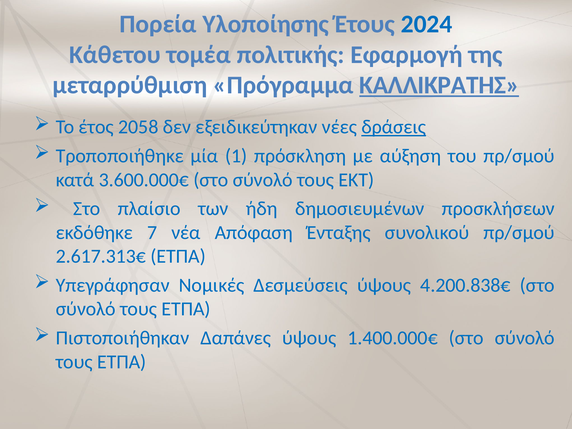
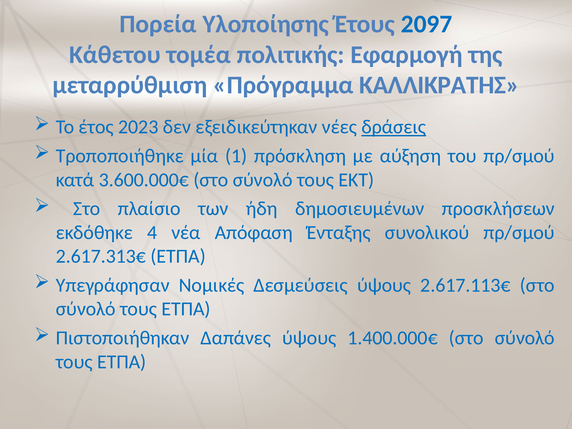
2024: 2024 -> 2097
ΚΑΛΛΙΚΡΑΤΗΣ underline: present -> none
2058: 2058 -> 2023
7: 7 -> 4
4.200.838€: 4.200.838€ -> 2.617.113€
